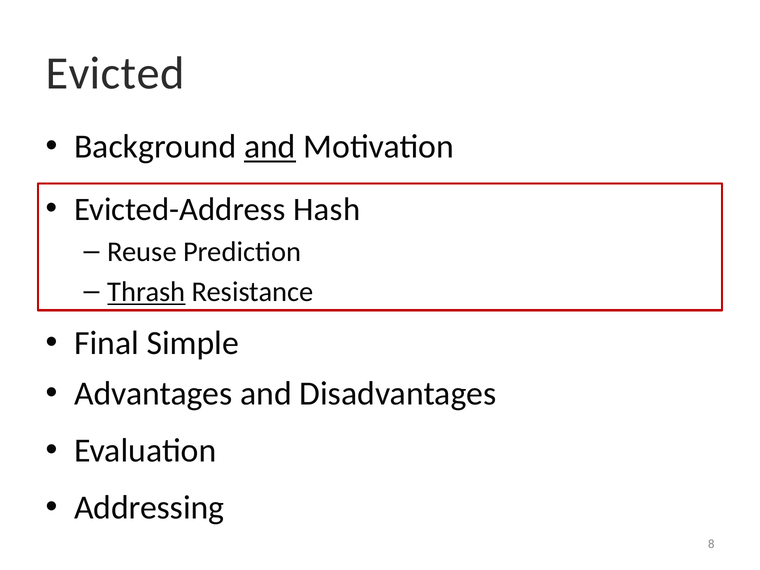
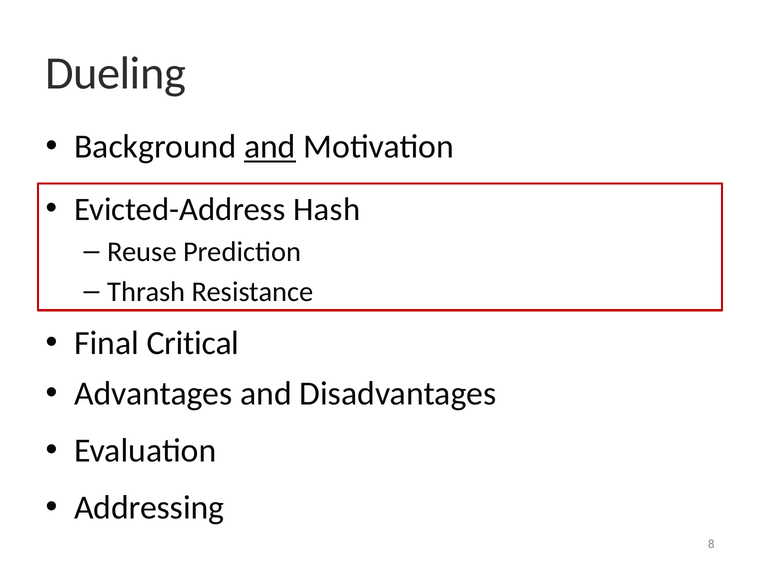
Evicted: Evicted -> Dueling
Thrash underline: present -> none
Simple: Simple -> Critical
